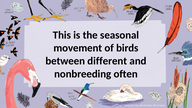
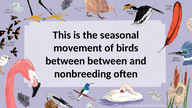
between different: different -> between
